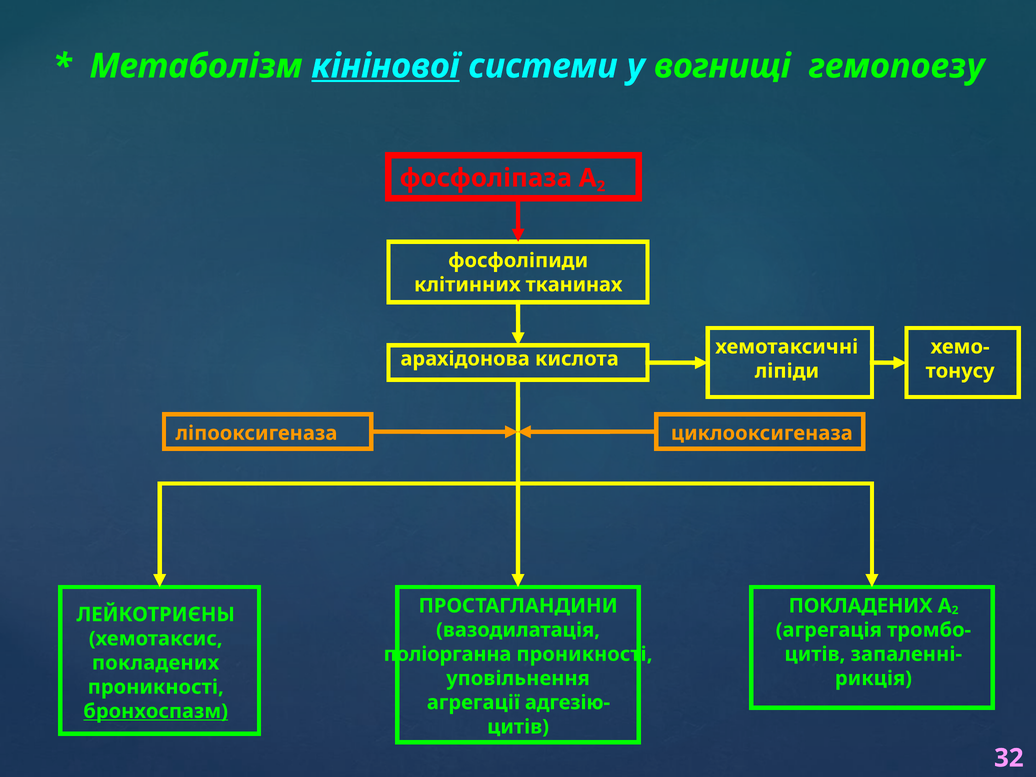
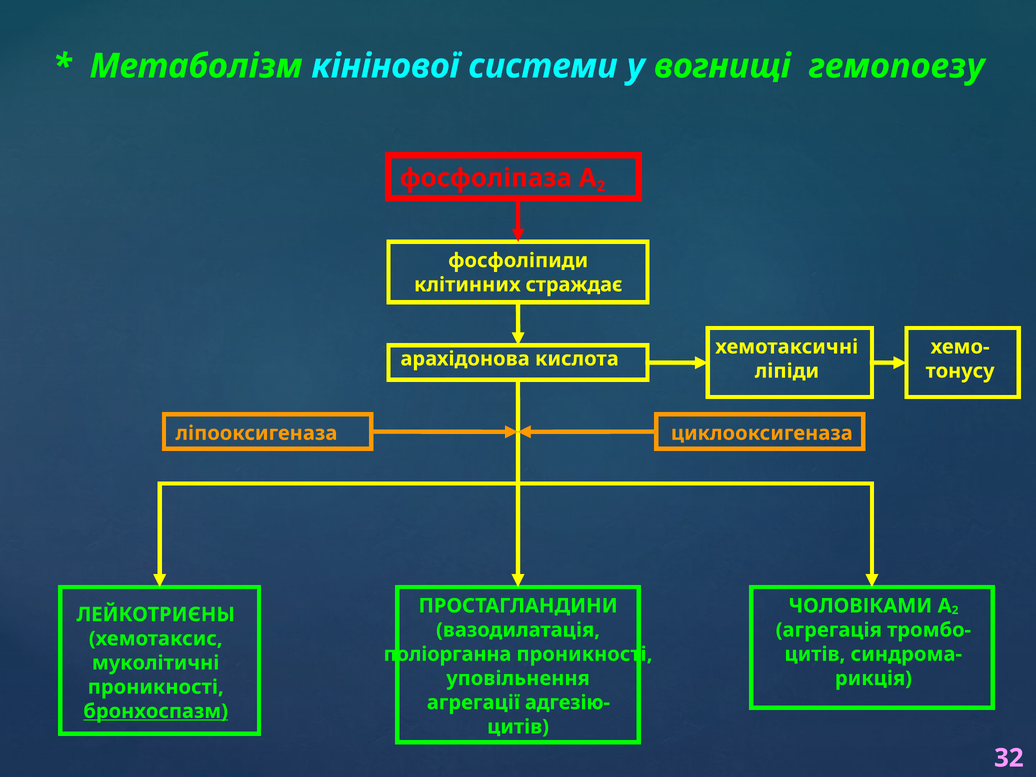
кінінової underline: present -> none
тканинах: тканинах -> страждає
ПОКЛАДЕНИХ at (861, 606): ПОКЛАДЕНИХ -> ЧОЛОВІКАМИ
запаленні-: запаленні- -> синдрома-
покладених at (156, 663): покладених -> муколітичні
